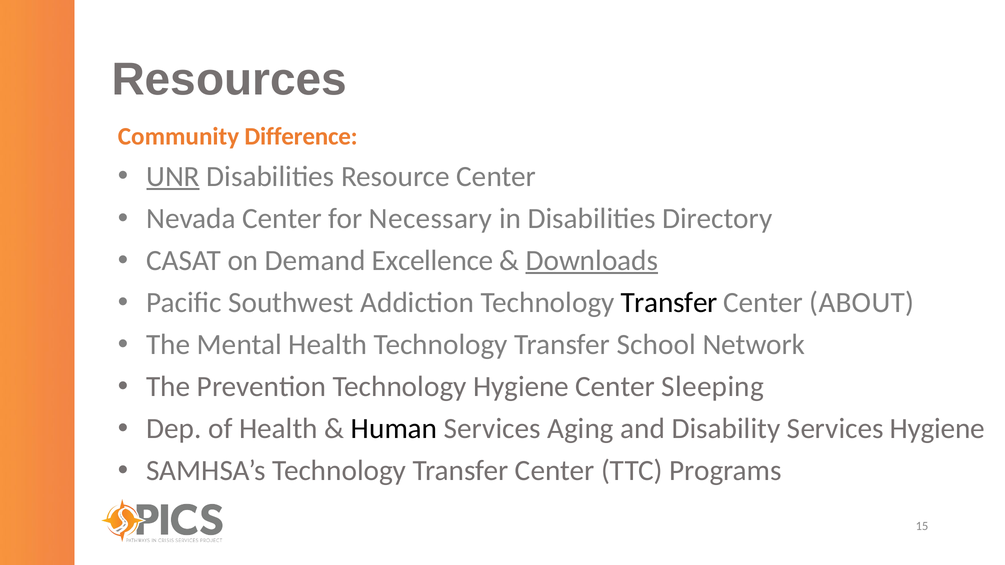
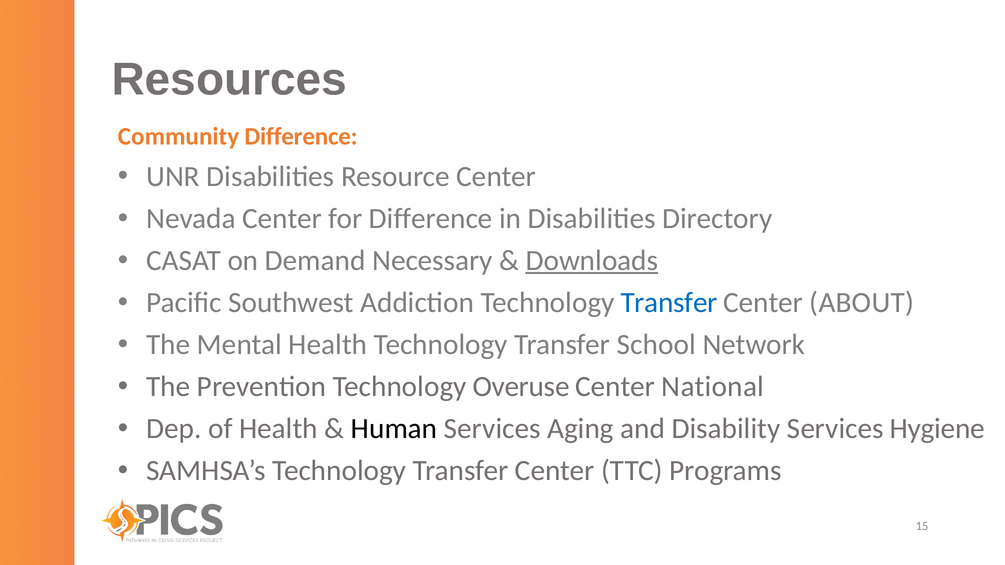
UNR underline: present -> none
for Necessary: Necessary -> Difference
Excellence: Excellence -> Necessary
Transfer at (669, 303) colour: black -> blue
Technology Hygiene: Hygiene -> Overuse
Sleeping: Sleeping -> National
